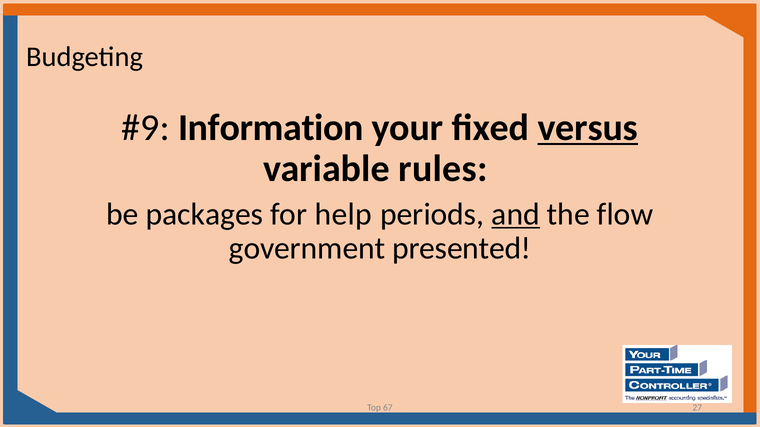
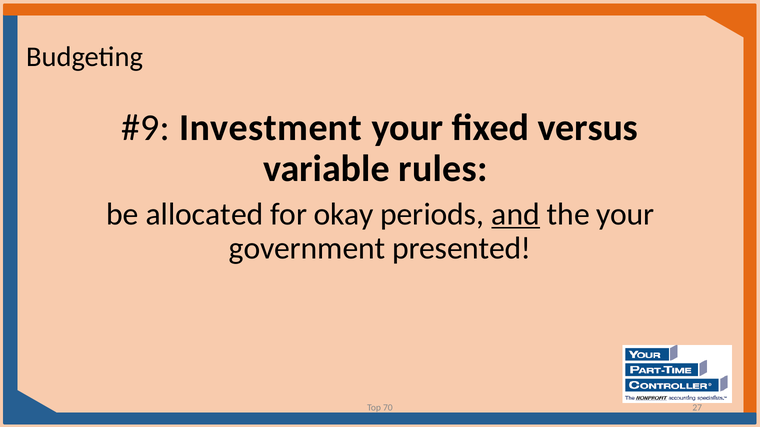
Information: Information -> Investment
versus underline: present -> none
packages: packages -> allocated
help: help -> okay
the flow: flow -> your
67: 67 -> 70
